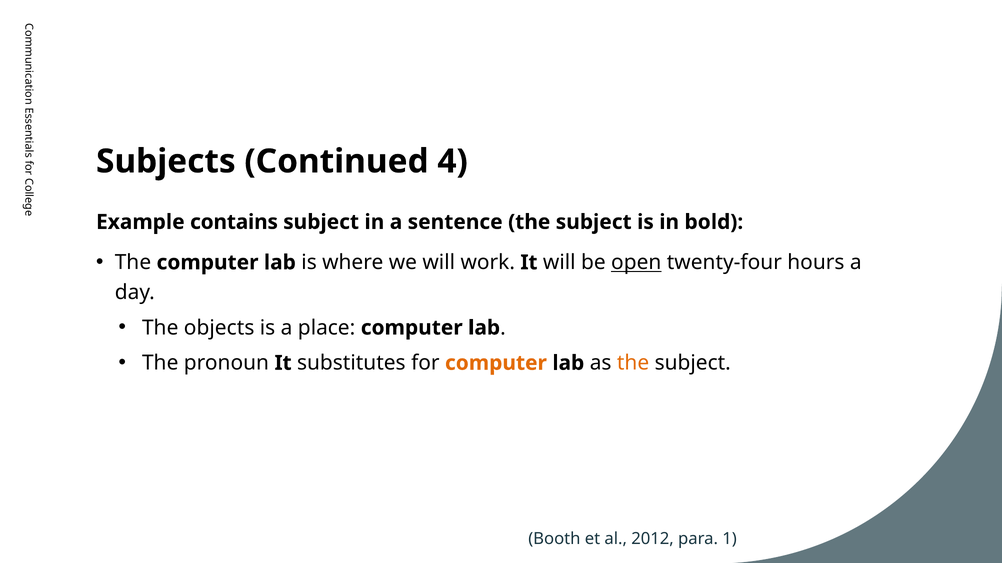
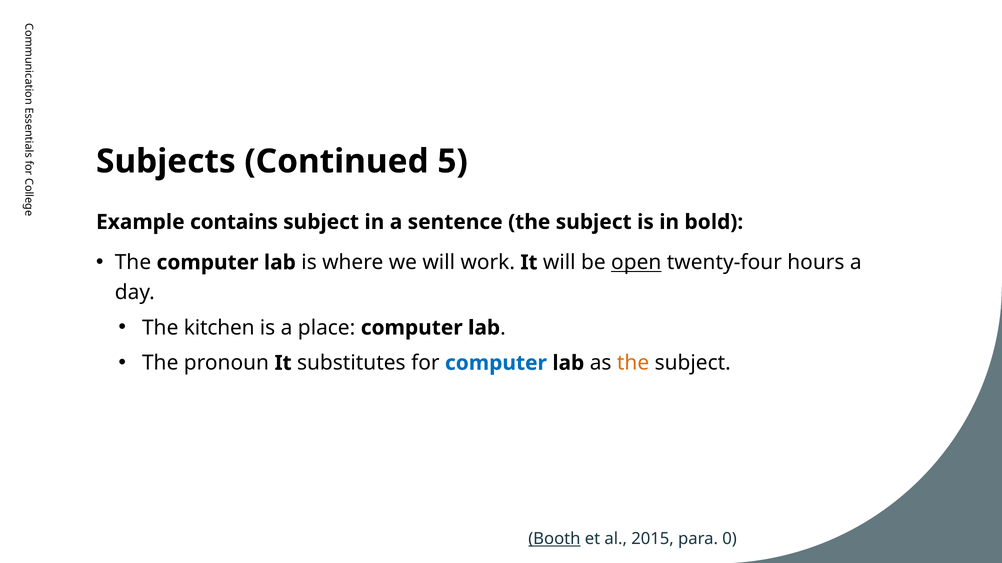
4: 4 -> 5
objects: objects -> kitchen
computer at (496, 363) colour: orange -> blue
Booth underline: none -> present
2012: 2012 -> 2015
1: 1 -> 0
